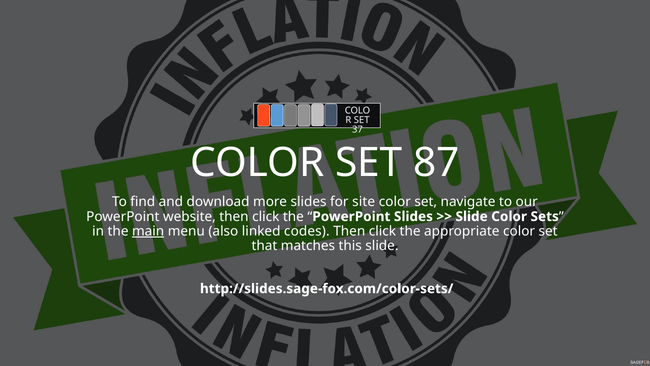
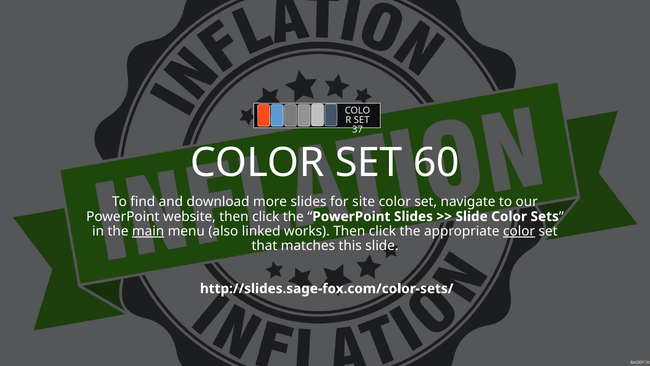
87: 87 -> 60
codes: codes -> works
color at (519, 231) underline: none -> present
